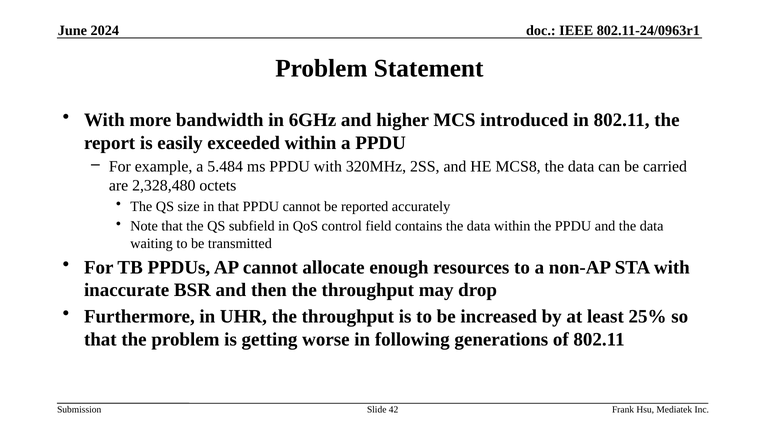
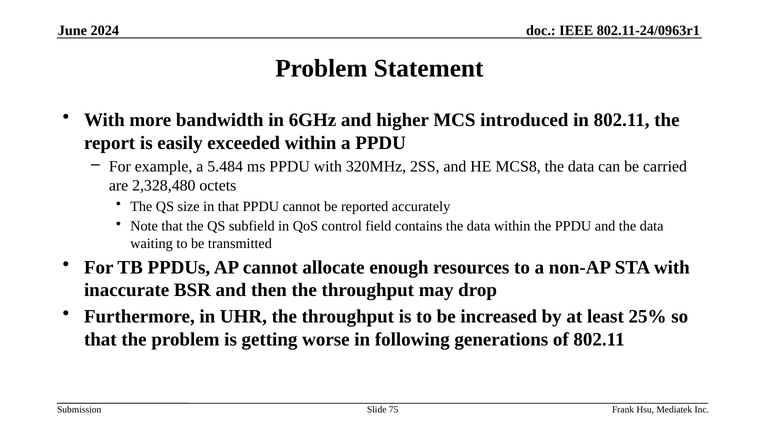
42: 42 -> 75
